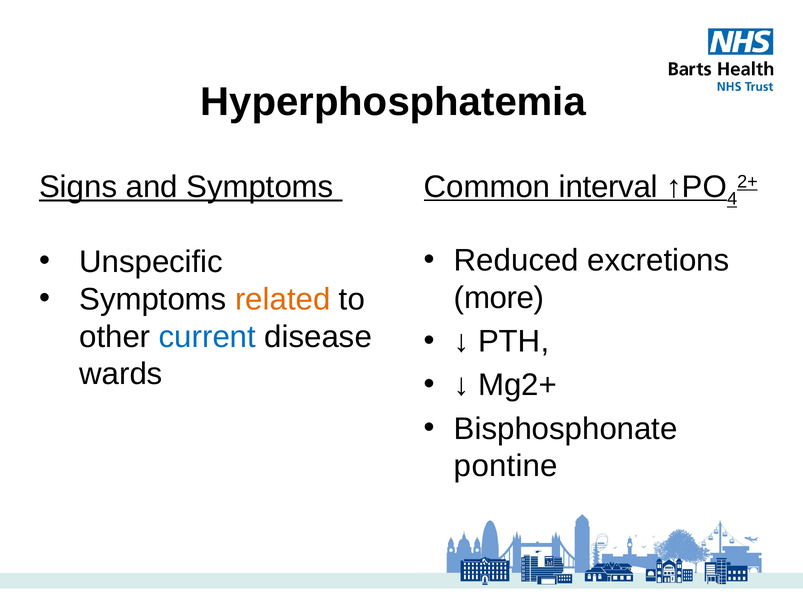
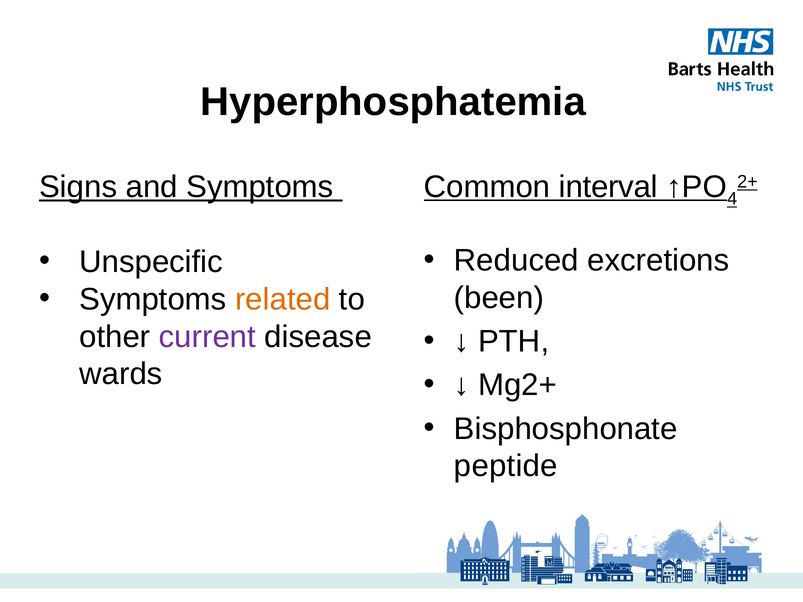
more: more -> been
current colour: blue -> purple
pontine: pontine -> peptide
